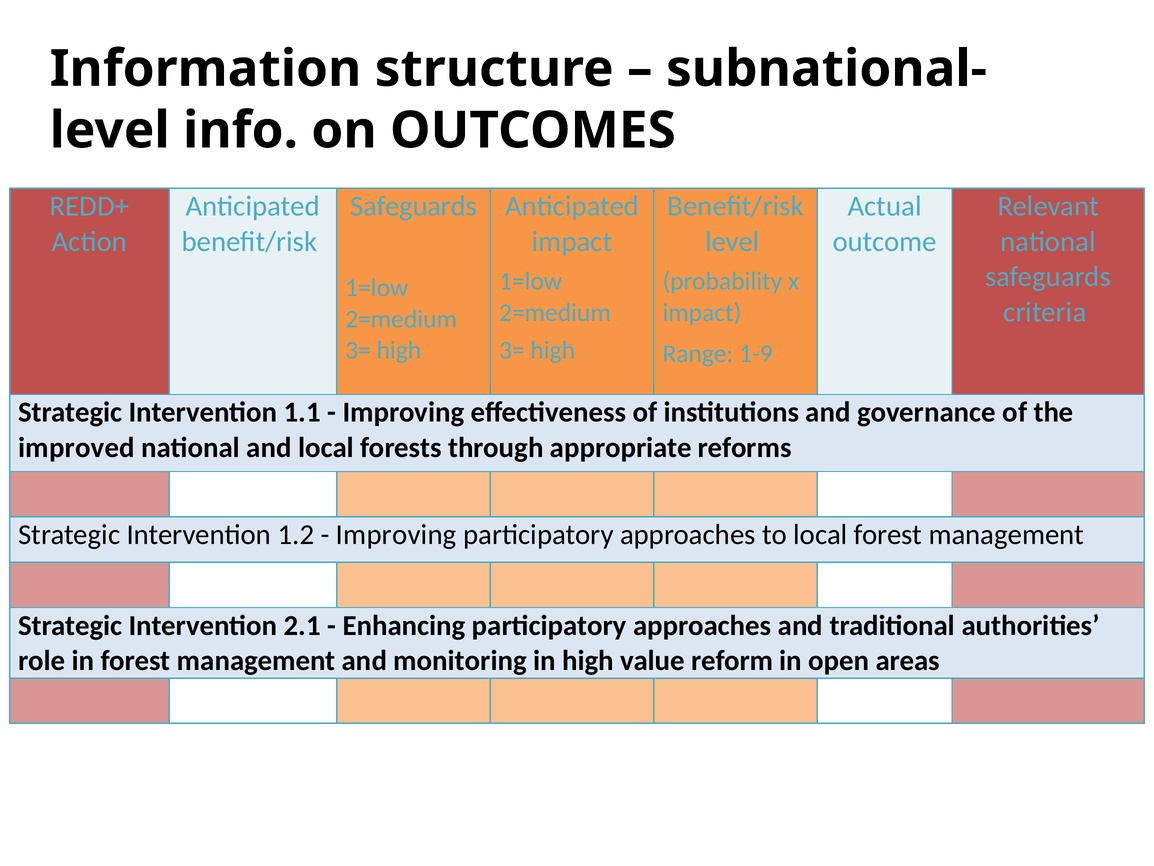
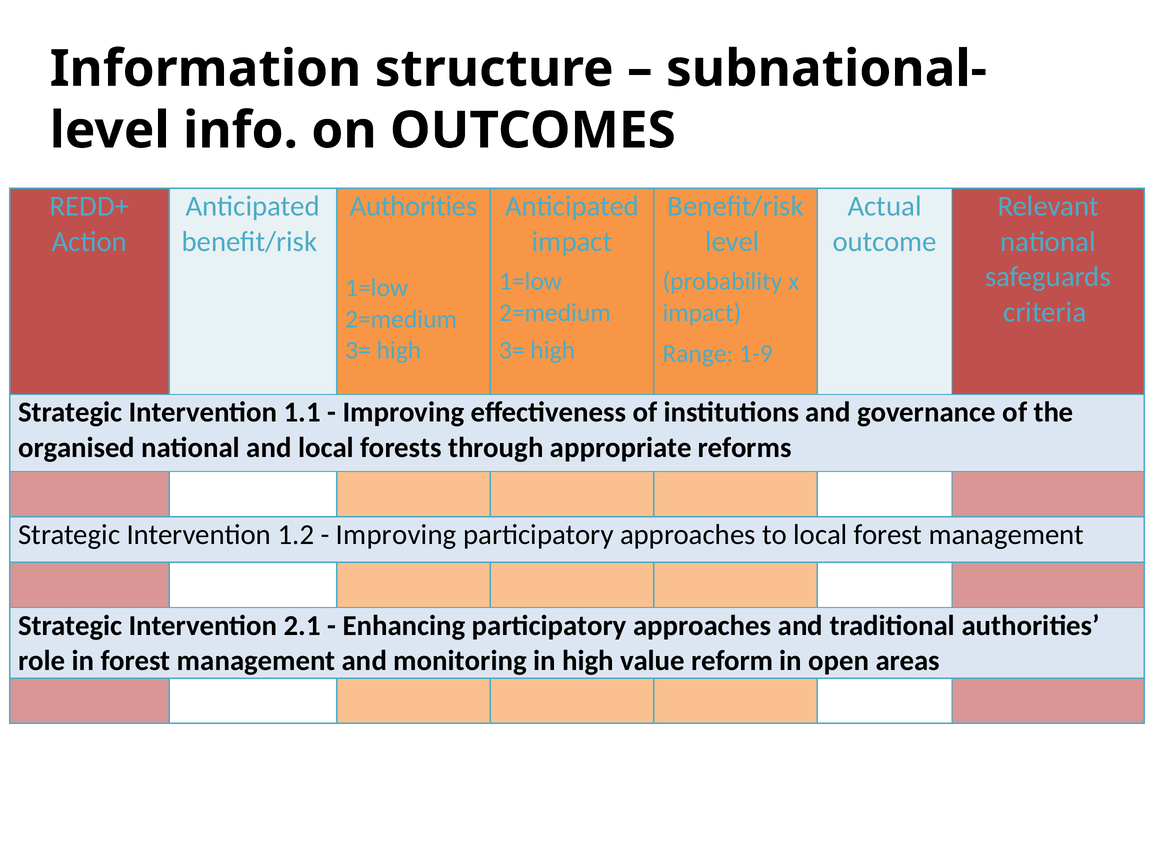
Safeguards at (414, 206): Safeguards -> Authorities
improved: improved -> organised
